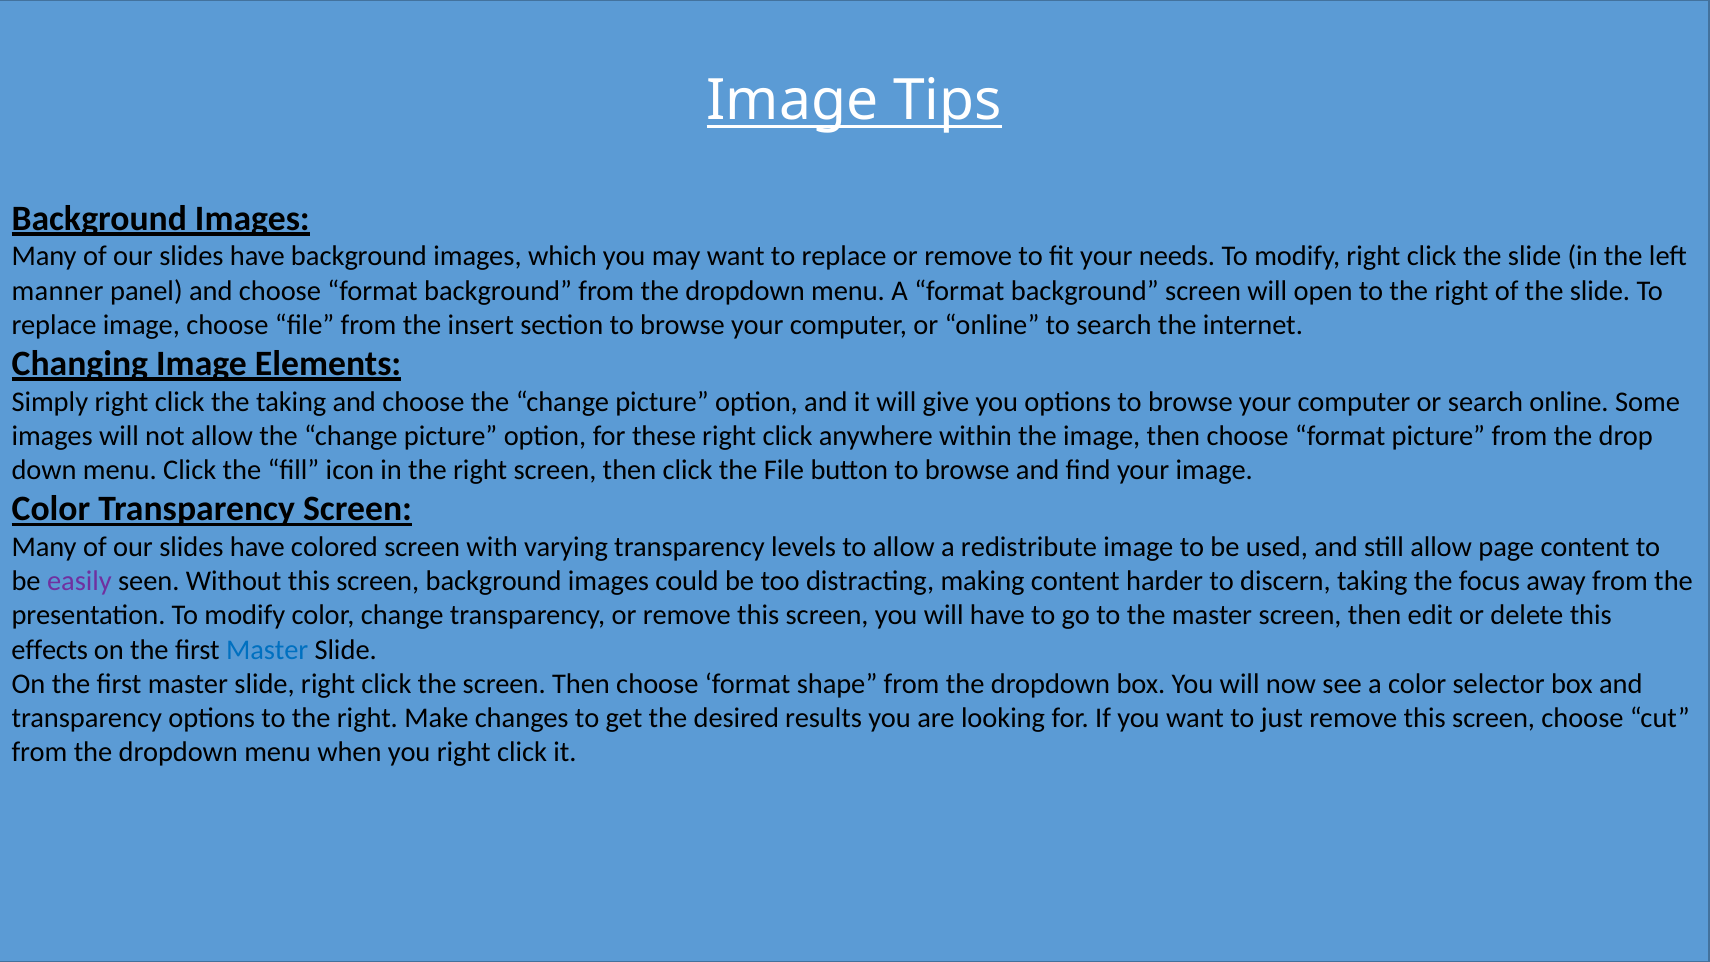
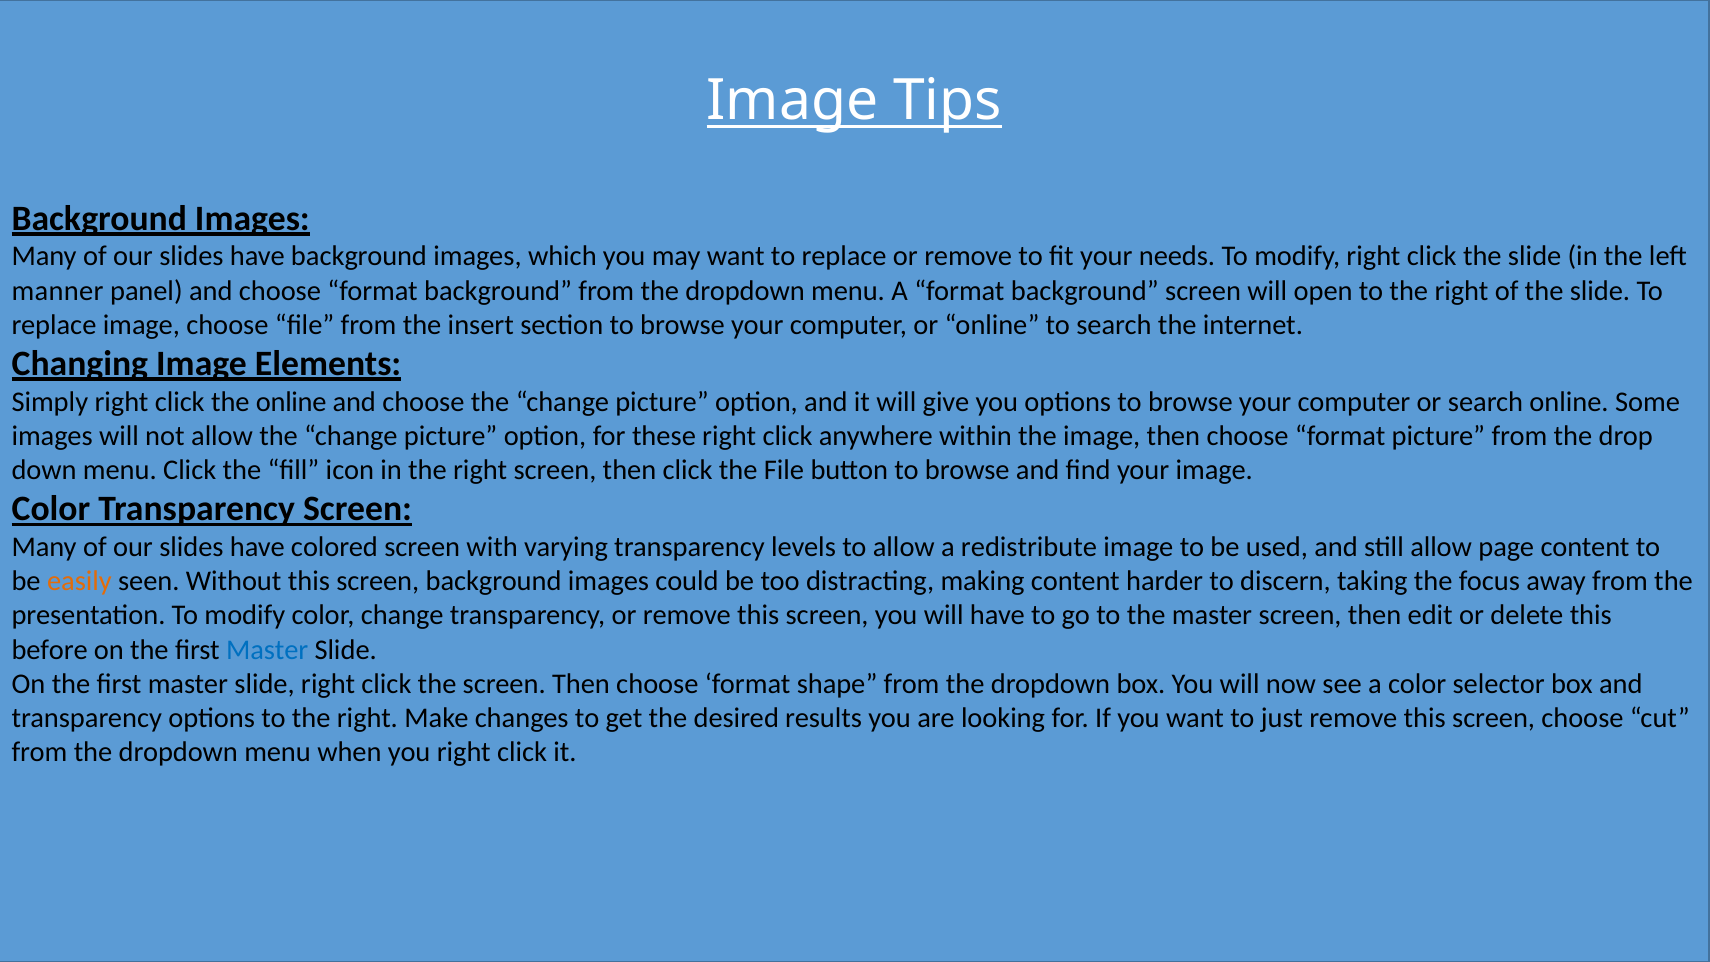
the taking: taking -> online
easily colour: purple -> orange
effects: effects -> before
